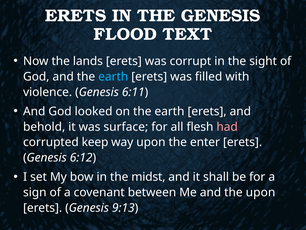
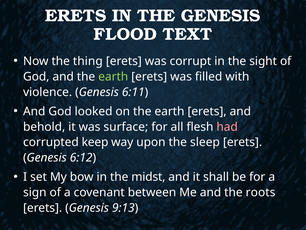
lands: lands -> thing
earth at (113, 76) colour: light blue -> light green
enter: enter -> sleep
the upon: upon -> roots
